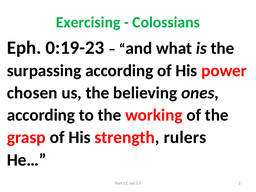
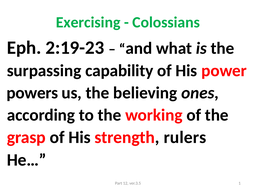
0:19-23: 0:19-23 -> 2:19-23
surpassing according: according -> capability
chosen: chosen -> powers
